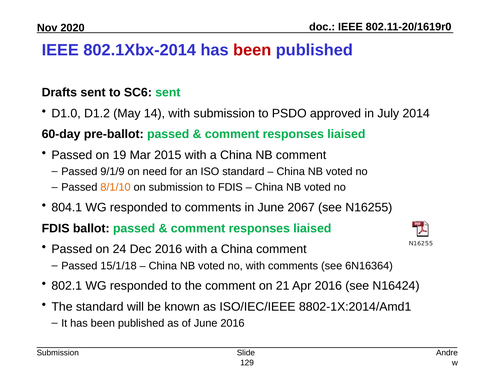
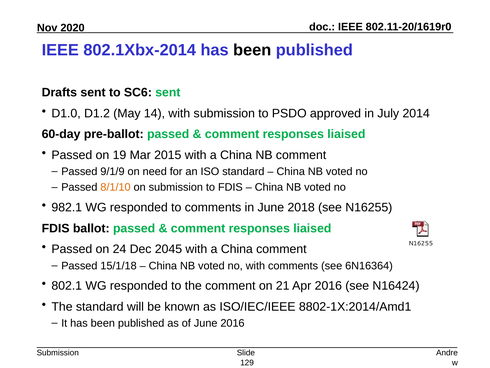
been at (252, 50) colour: red -> black
804.1: 804.1 -> 982.1
2067: 2067 -> 2018
Dec 2016: 2016 -> 2045
